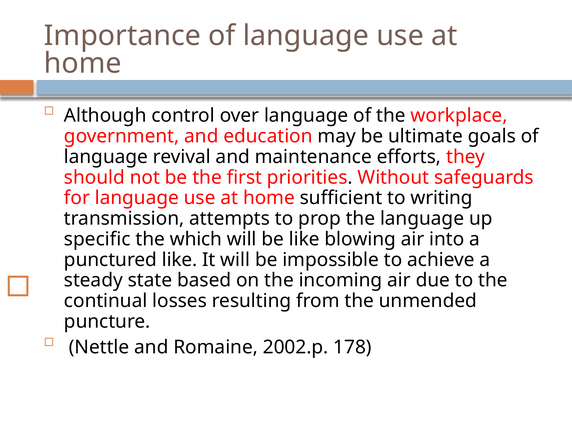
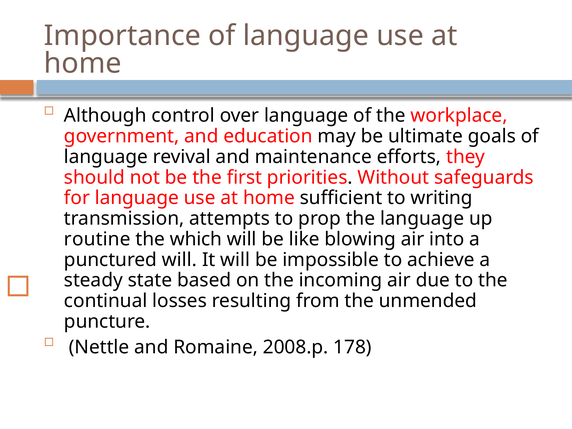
specific: specific -> routine
punctured like: like -> will
2002.p: 2002.p -> 2008.p
